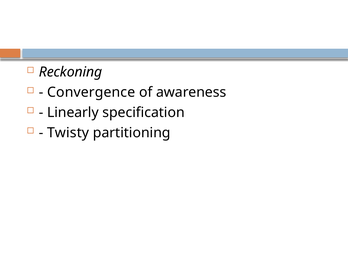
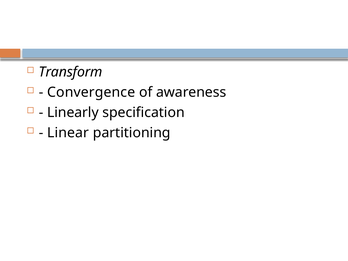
Reckoning: Reckoning -> Transform
Twisty: Twisty -> Linear
